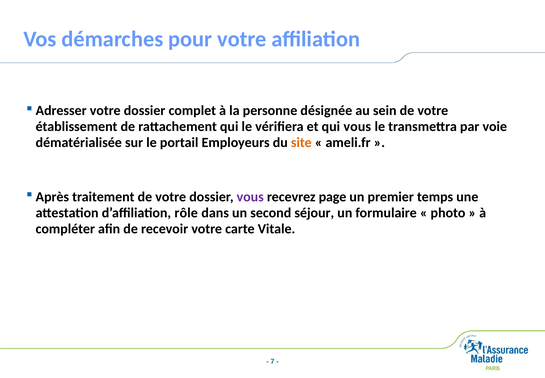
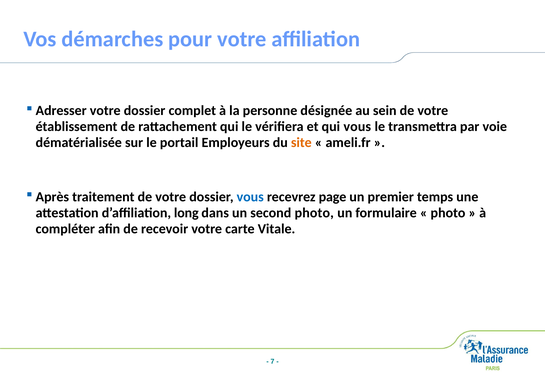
vous at (250, 197) colour: purple -> blue
rôle: rôle -> long
second séjour: séjour -> photo
